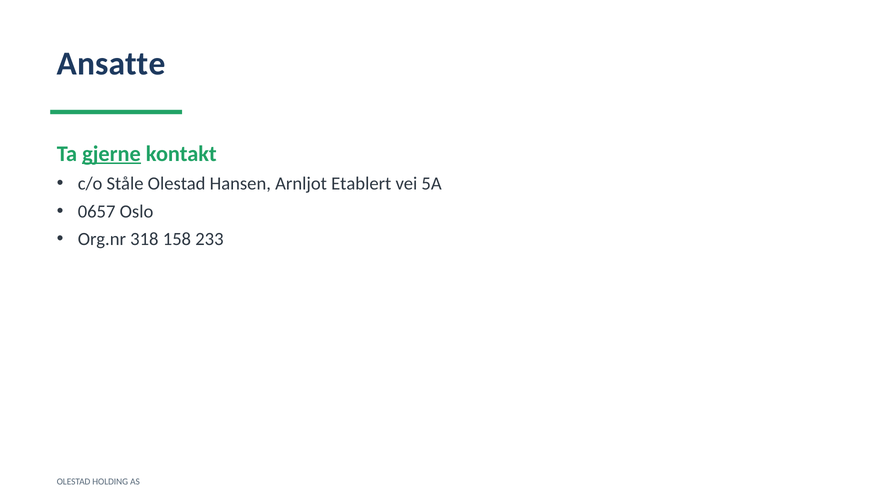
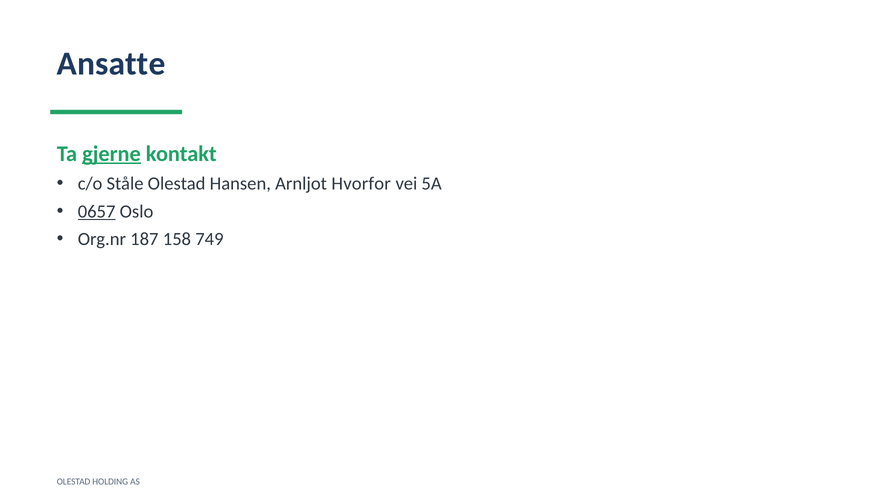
Etablert: Etablert -> Hvorfor
0657 underline: none -> present
318: 318 -> 187
233: 233 -> 749
